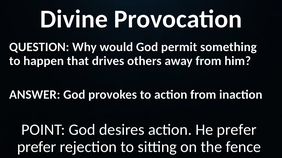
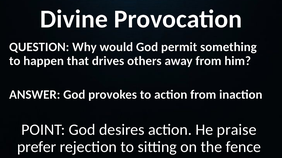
He prefer: prefer -> praise
